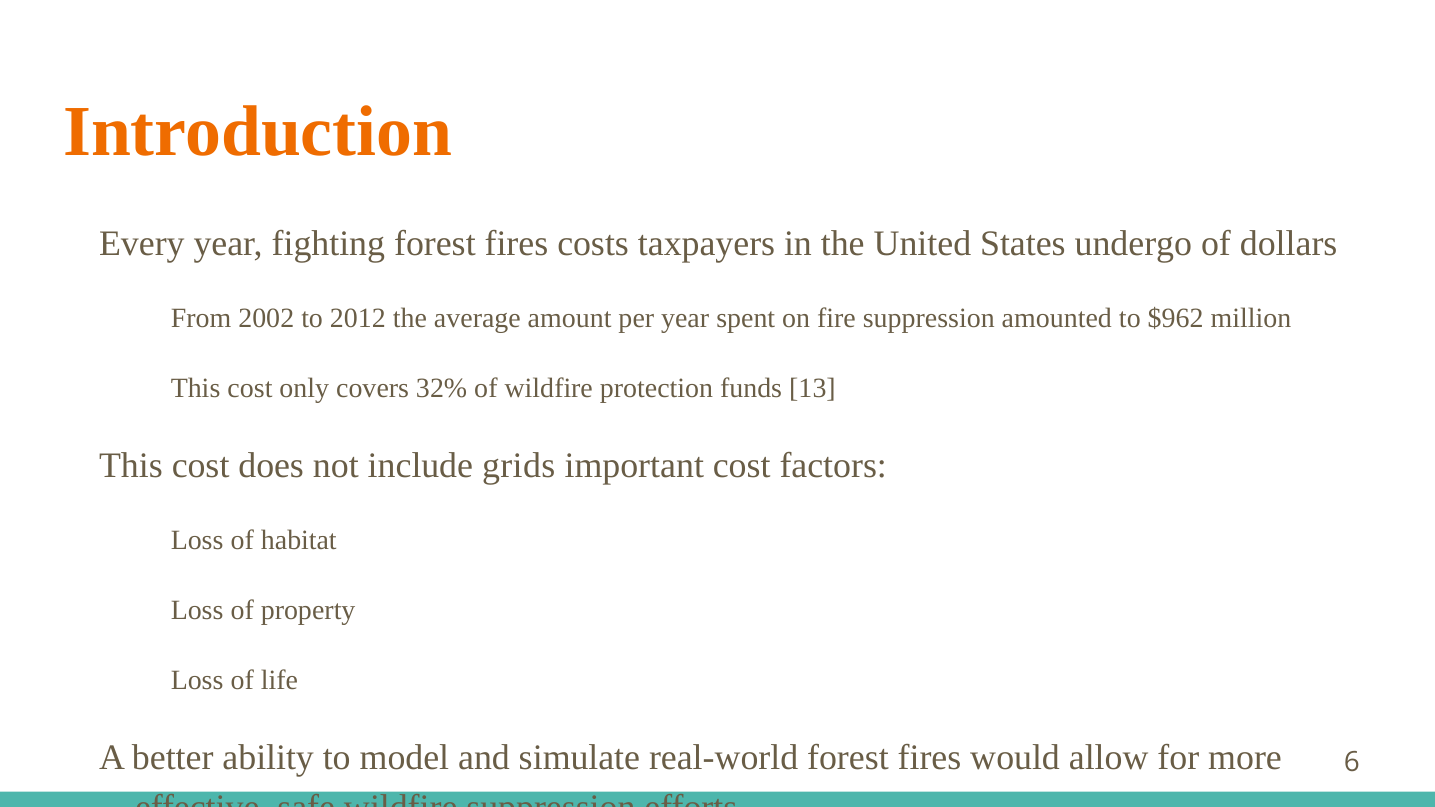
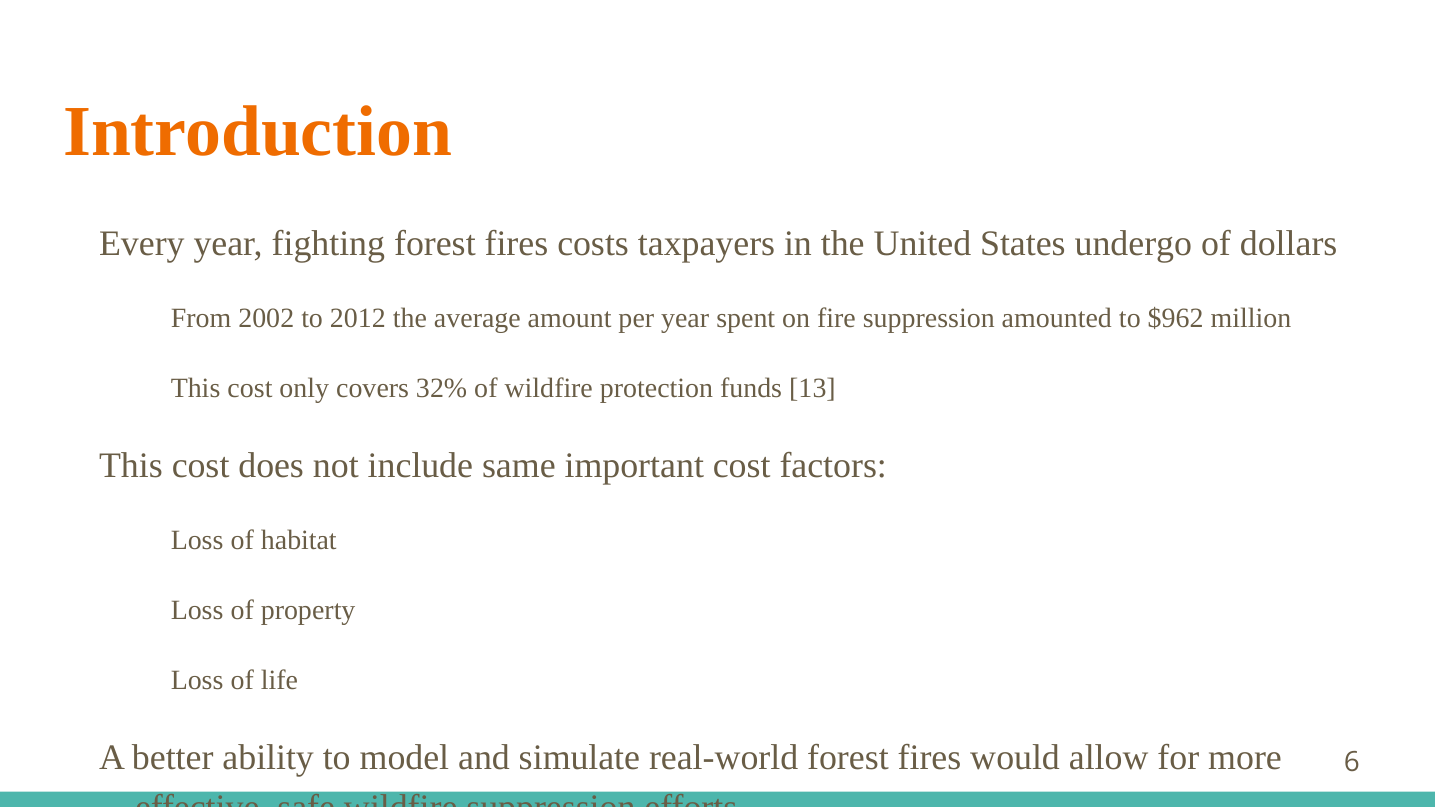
grids: grids -> same
